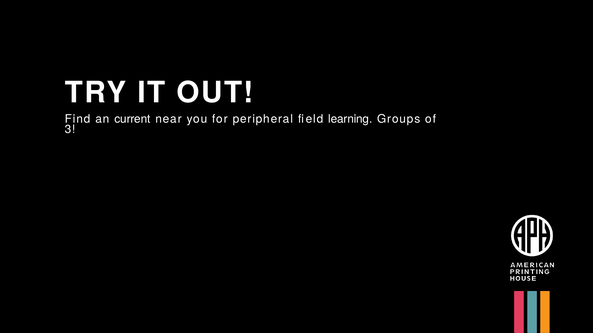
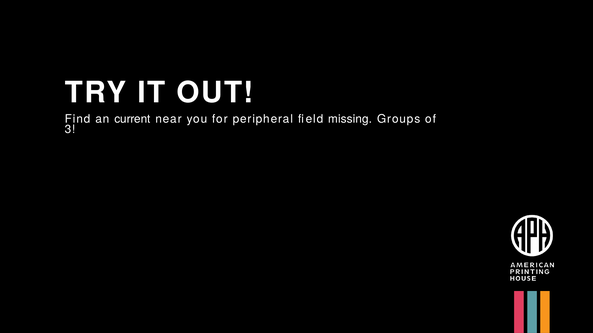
learning: learning -> missing
